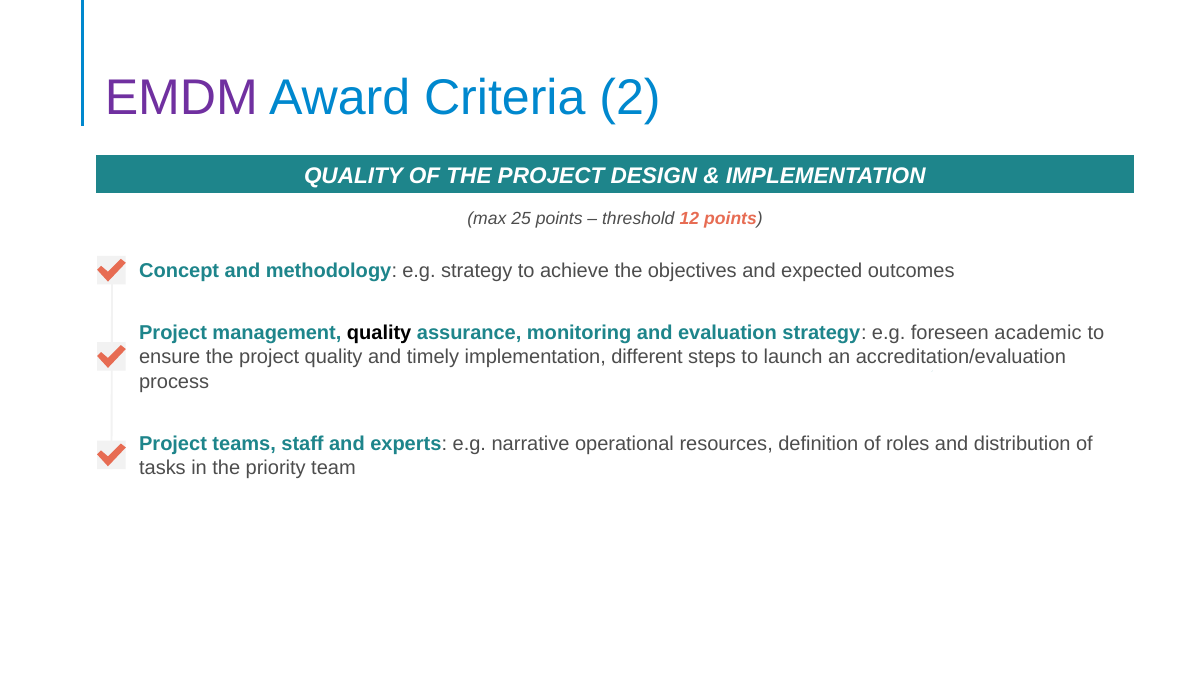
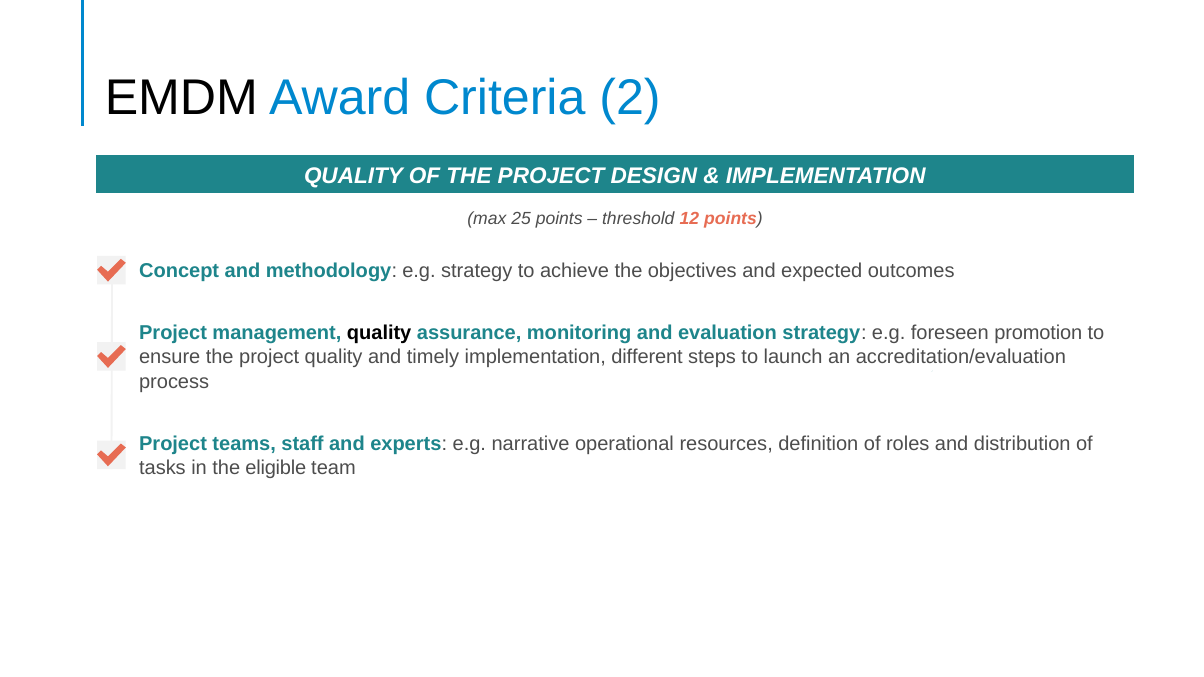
EMDM colour: purple -> black
academic: academic -> promotion
priority: priority -> eligible
